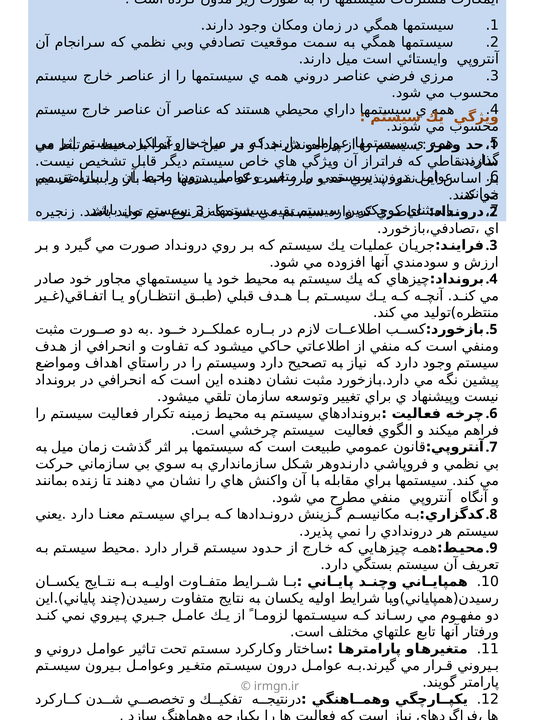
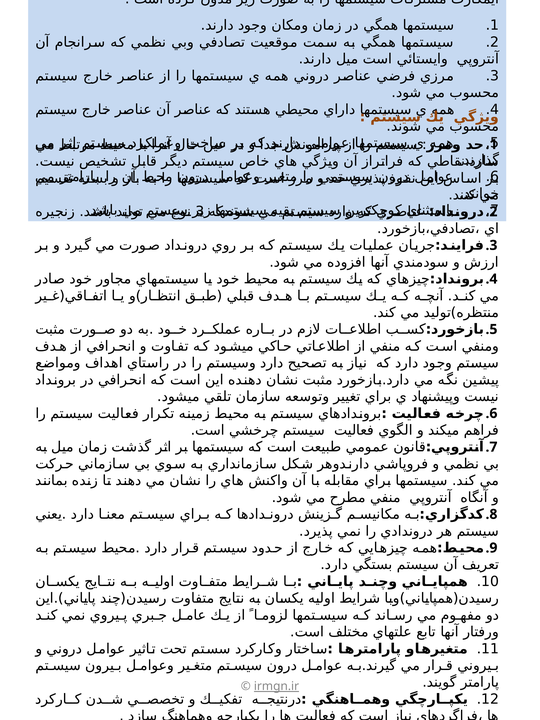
irmgn.ir underline: none -> present
